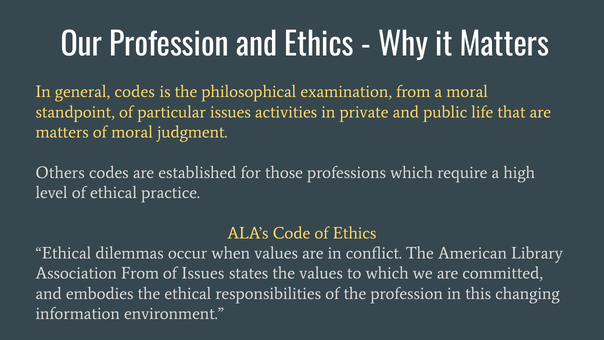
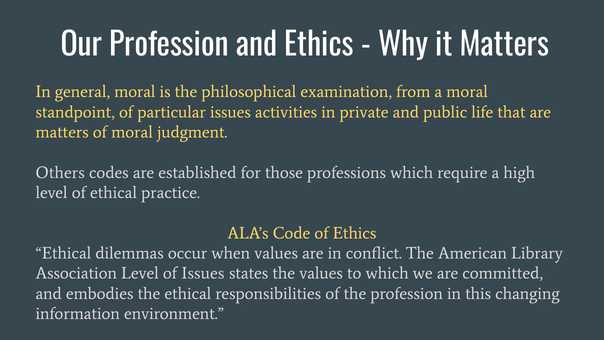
general codes: codes -> moral
Association From: From -> Level
